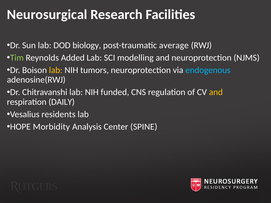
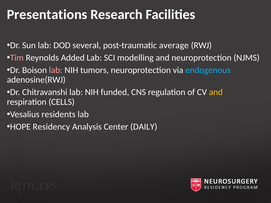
Neurosurgical: Neurosurgical -> Presentations
biology: biology -> several
Tim colour: light green -> pink
lab at (56, 70) colour: yellow -> pink
DAILY: DAILY -> CELLS
Morbidity: Morbidity -> Residency
SPINE: SPINE -> DAILY
